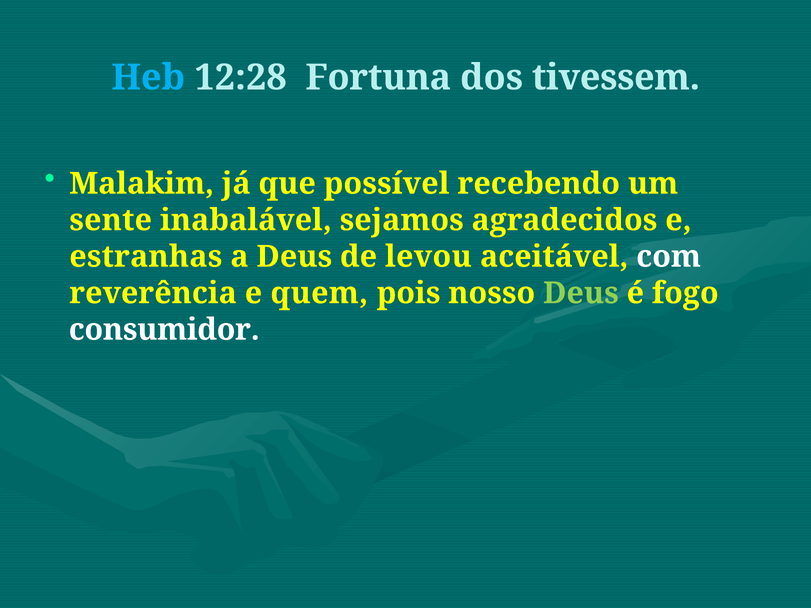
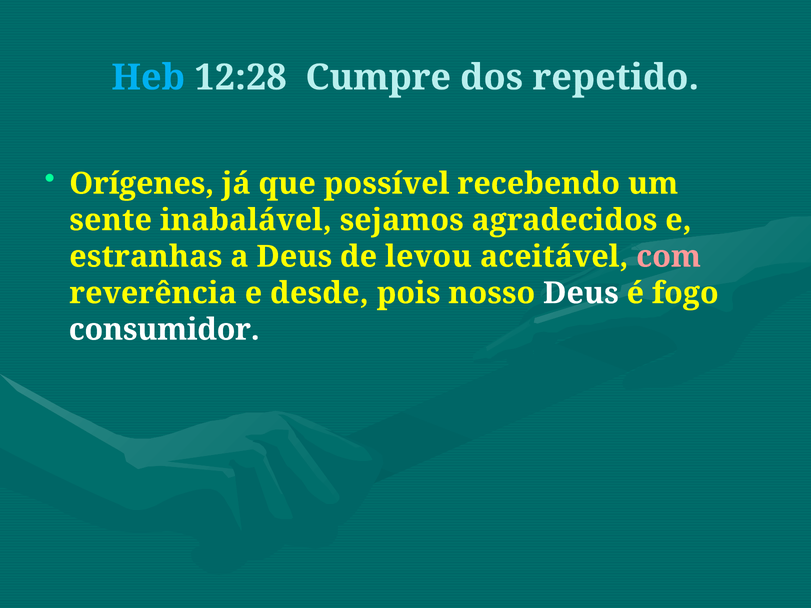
Fortuna: Fortuna -> Cumpre
tivessem: tivessem -> repetido
Malakim: Malakim -> Orígenes
com colour: white -> pink
quem: quem -> desde
Deus at (581, 293) colour: light green -> white
